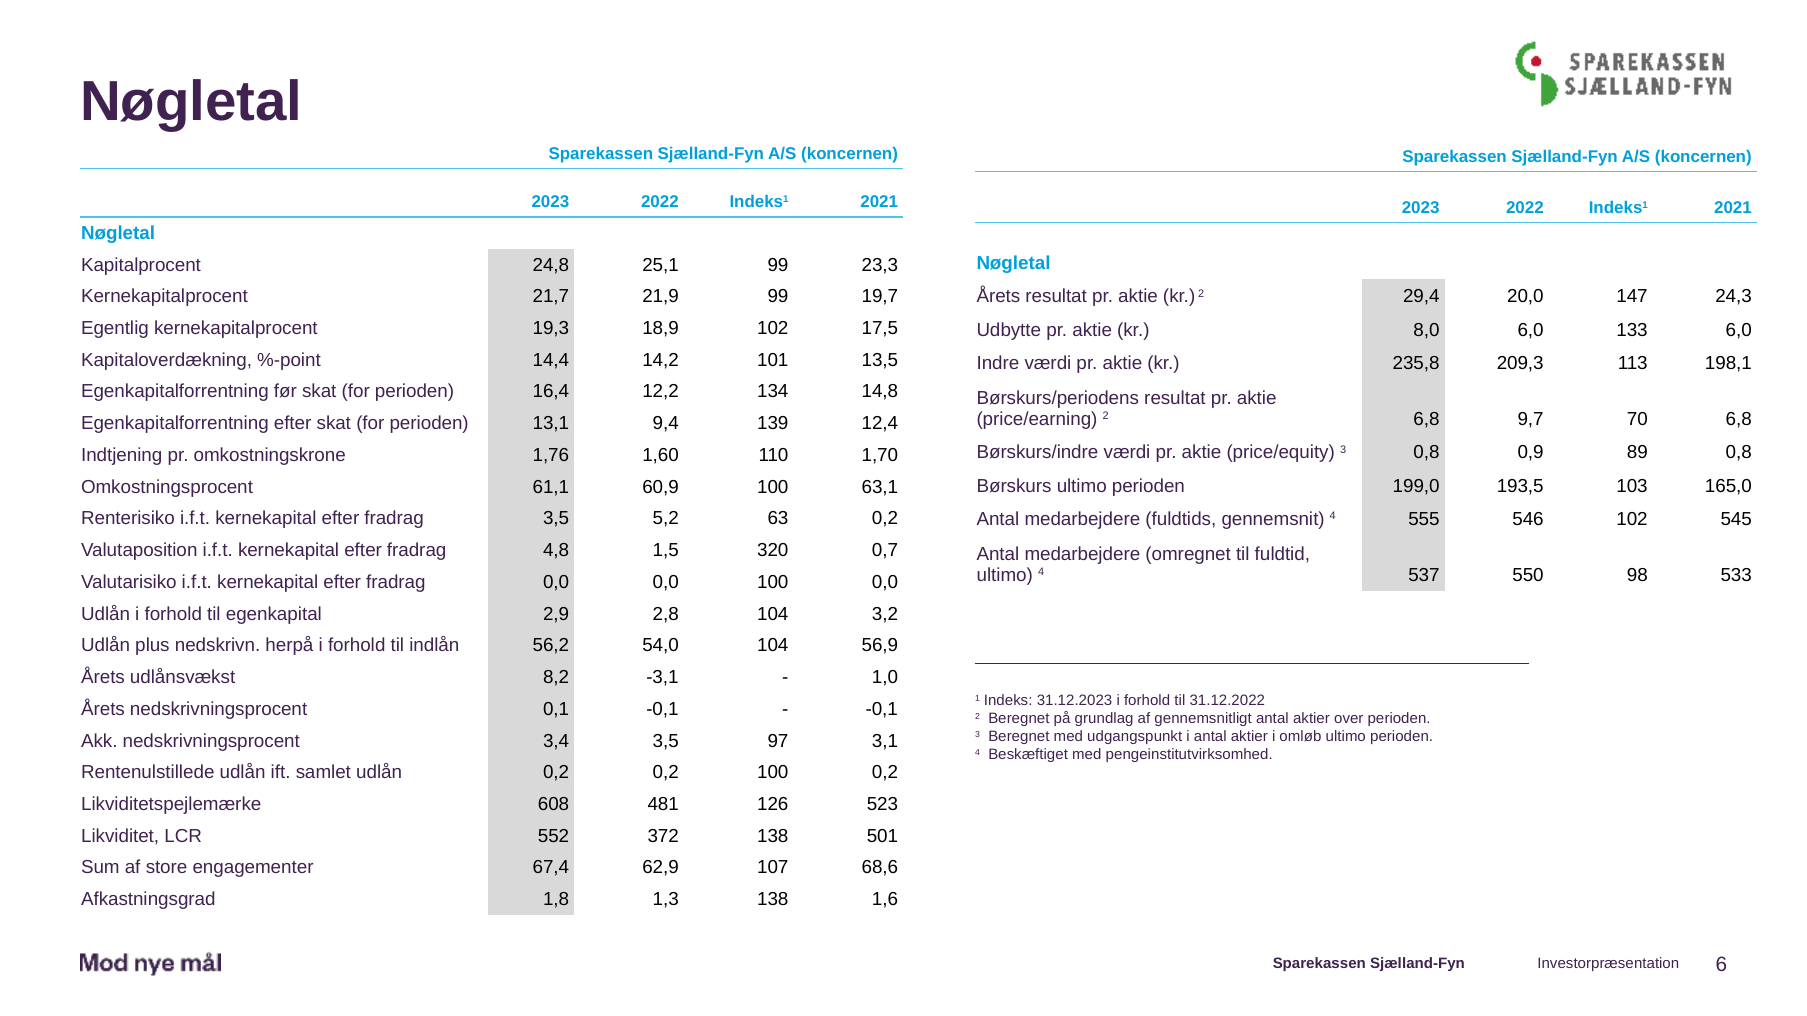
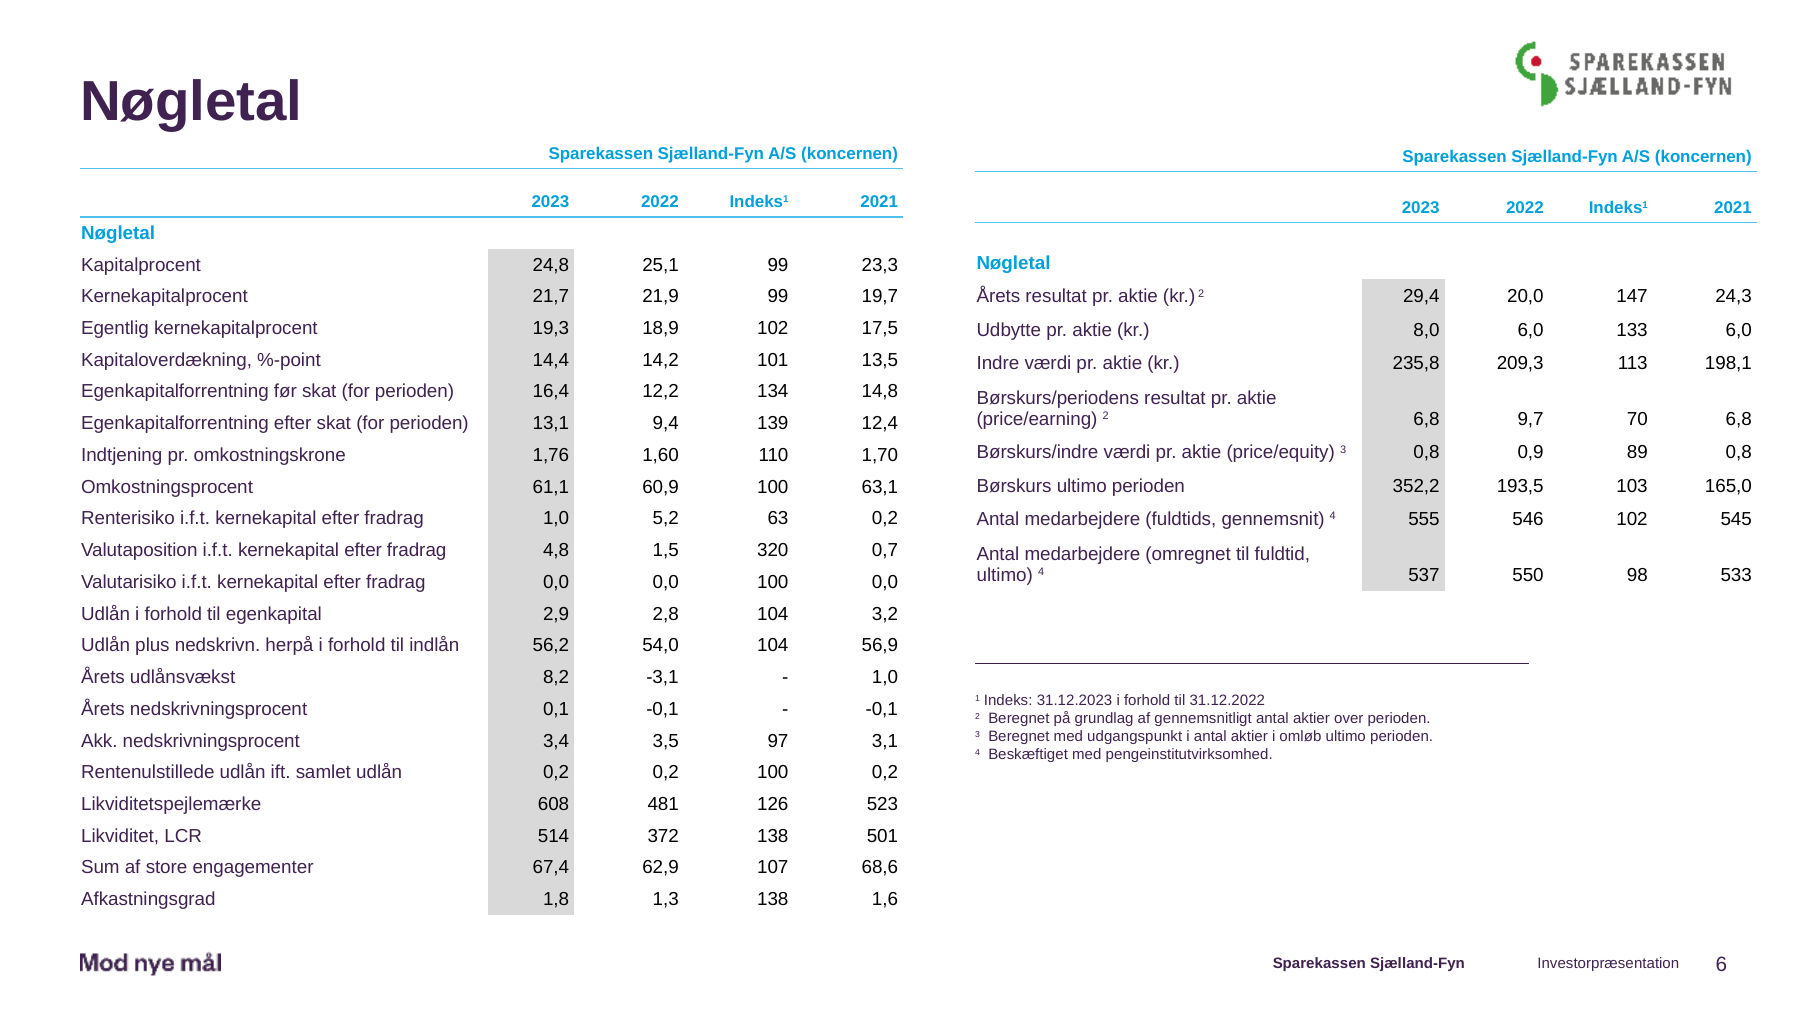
199,0: 199,0 -> 352,2
fradrag 3,5: 3,5 -> 1,0
552: 552 -> 514
